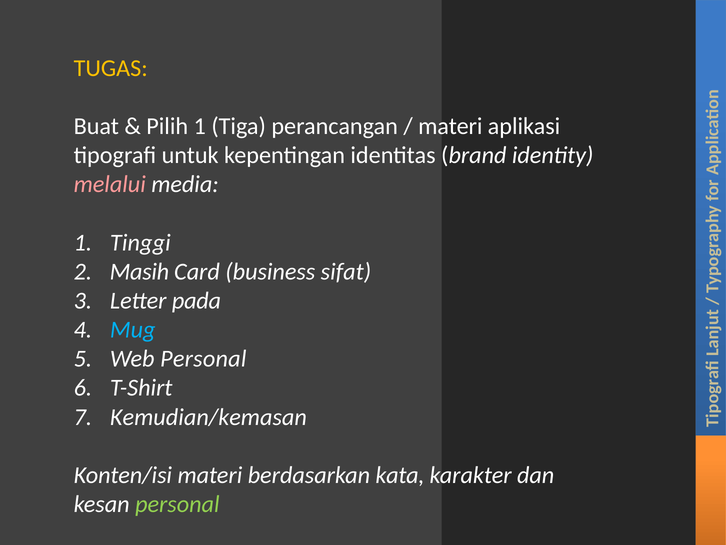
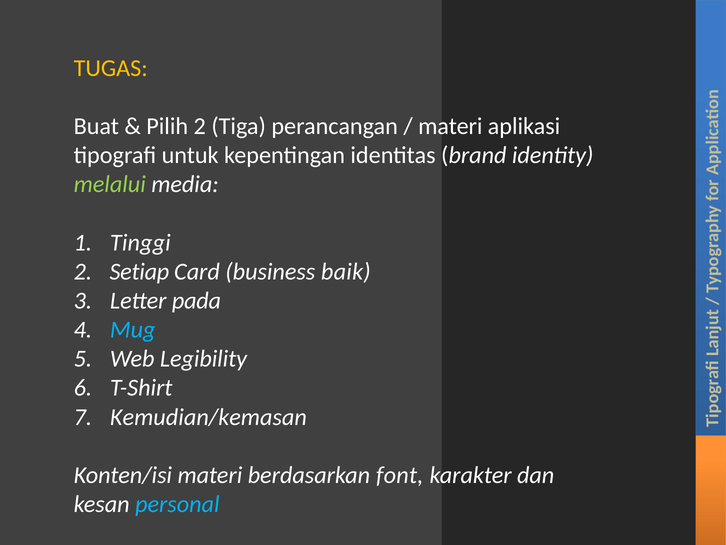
Pilih 1: 1 -> 2
melalui colour: pink -> light green
Masih: Masih -> Setiap
sifat: sifat -> baik
Web Personal: Personal -> Legibility
kata: kata -> font
personal at (177, 504) colour: light green -> light blue
